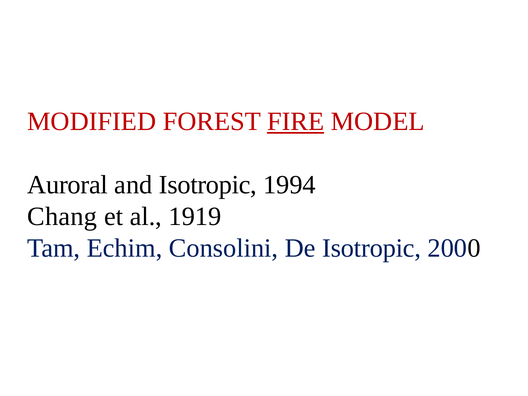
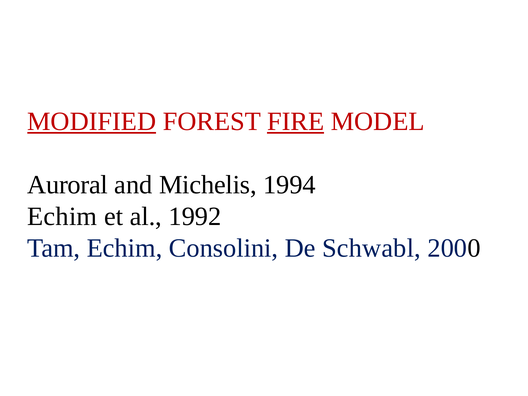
MODIFIED underline: none -> present
and Isotropic: Isotropic -> Michelis
Chang at (62, 216): Chang -> Echim
1919: 1919 -> 1992
De Isotropic: Isotropic -> Schwabl
